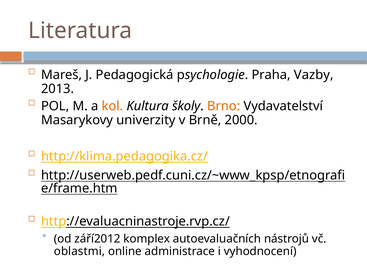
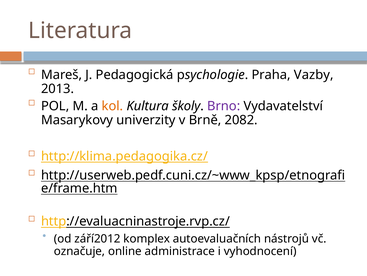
Brno colour: orange -> purple
2000: 2000 -> 2082
oblastmi: oblastmi -> označuje
